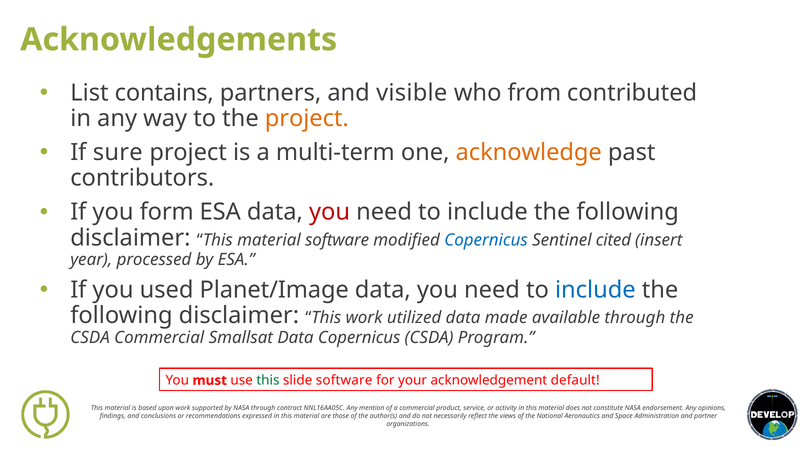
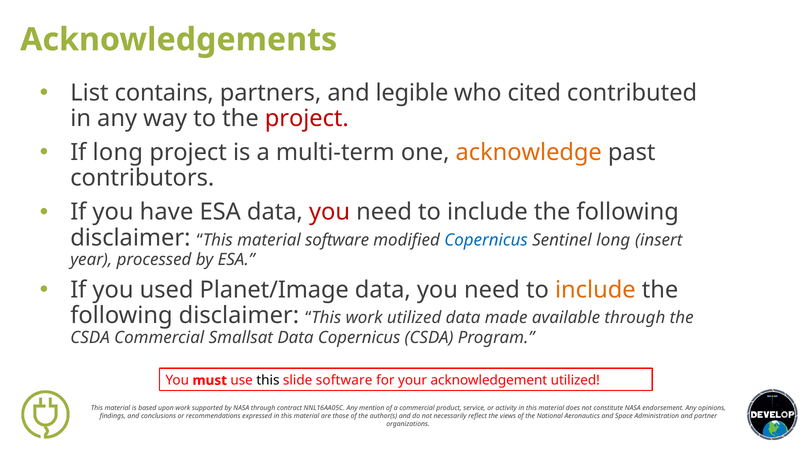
visible: visible -> legible
from: from -> cited
project at (307, 118) colour: orange -> red
If sure: sure -> long
form: form -> have
Sentinel cited: cited -> long
include at (595, 290) colour: blue -> orange
this at (268, 380) colour: green -> black
acknowledgement default: default -> utilized
